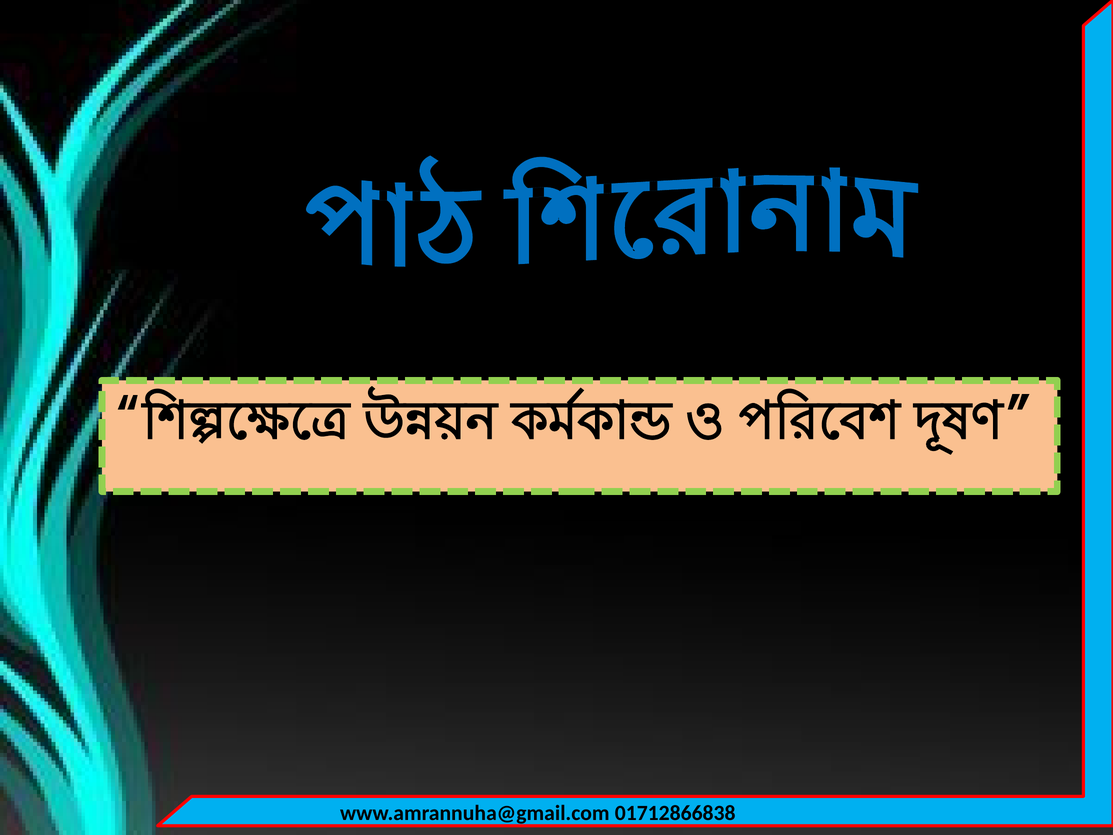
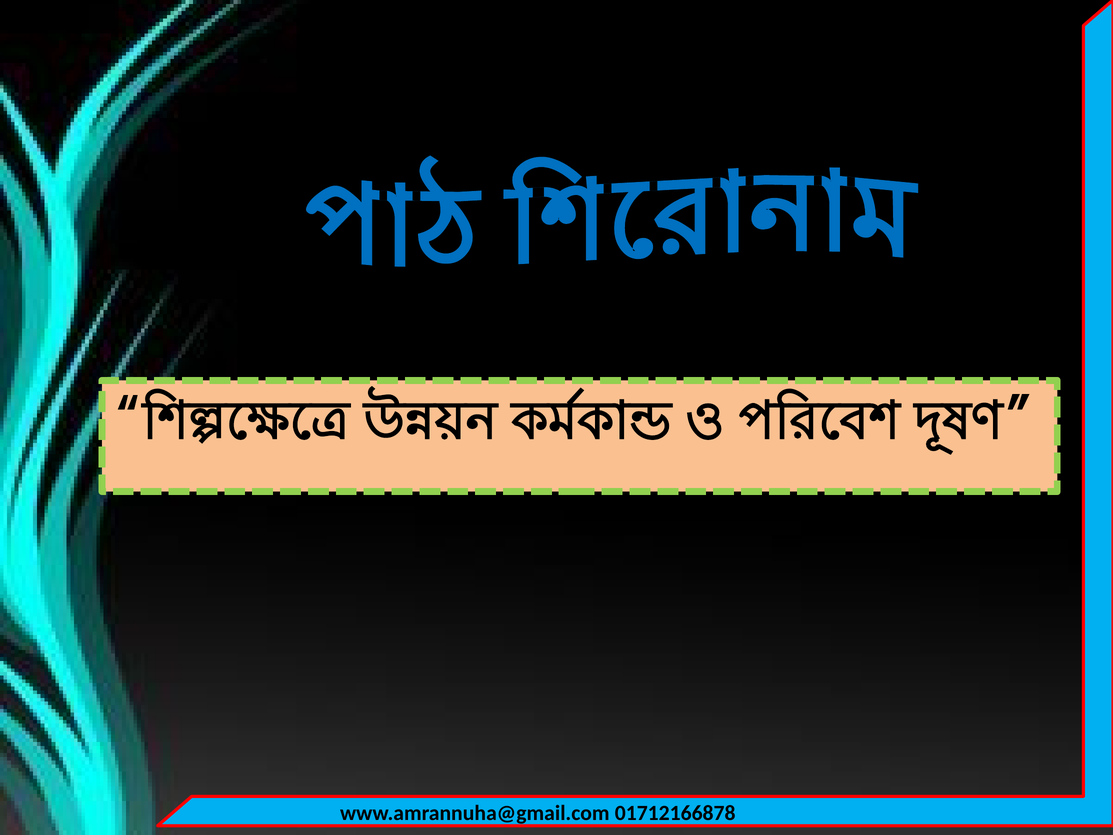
01712866838: 01712866838 -> 01712166878
